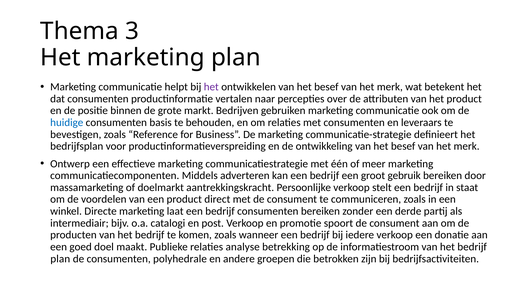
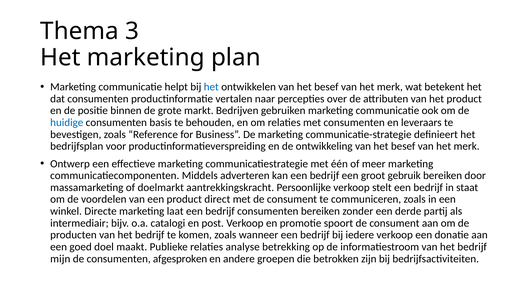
het at (211, 87) colour: purple -> blue
plan at (60, 259): plan -> mijn
polyhedrale: polyhedrale -> afgesproken
